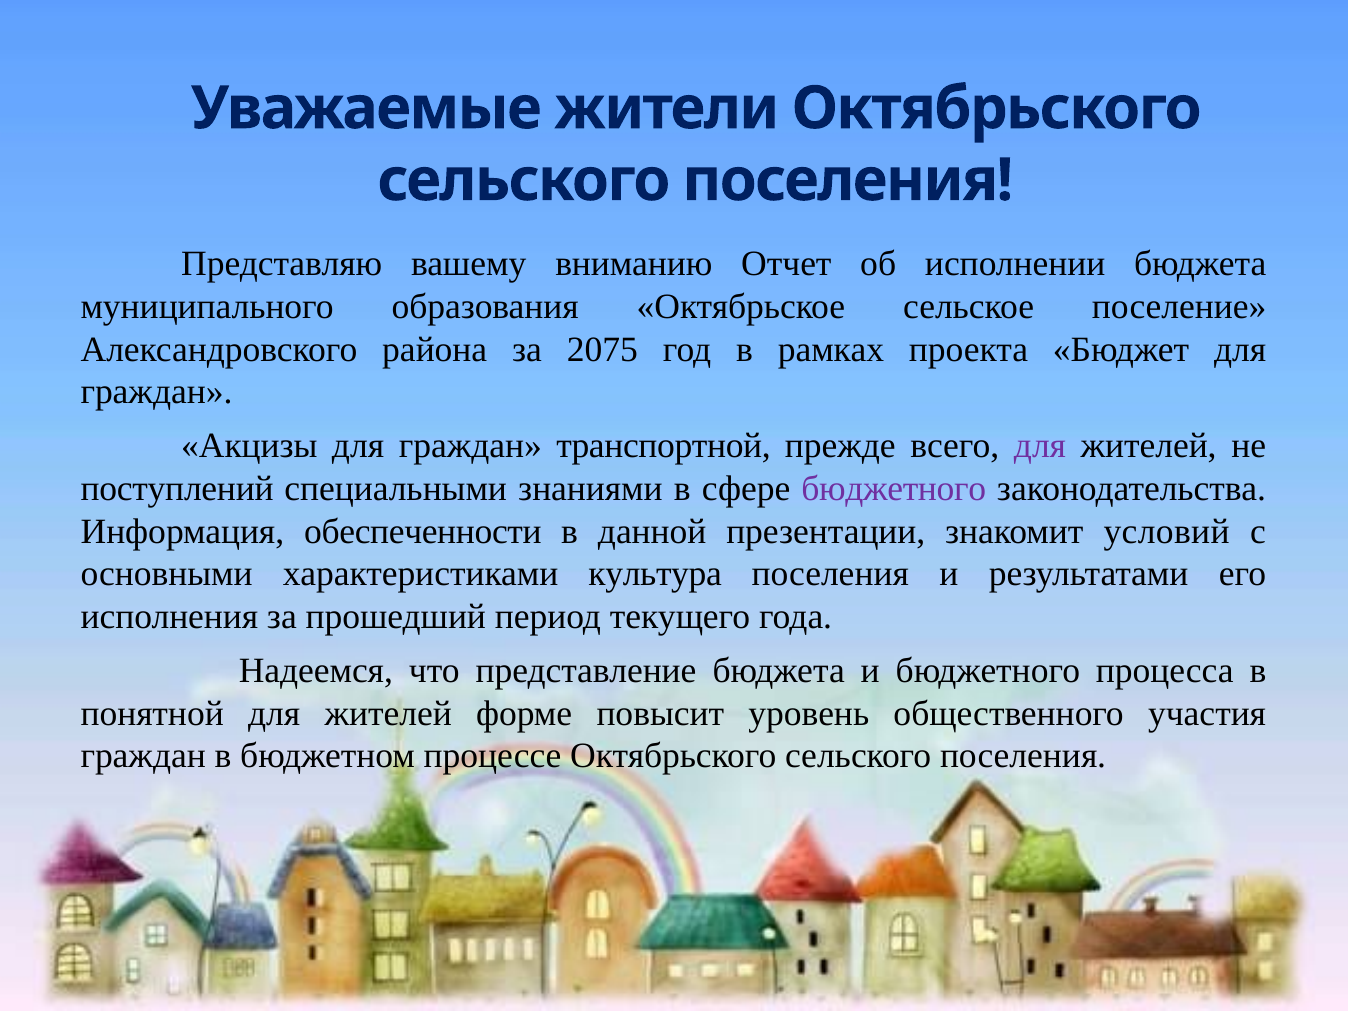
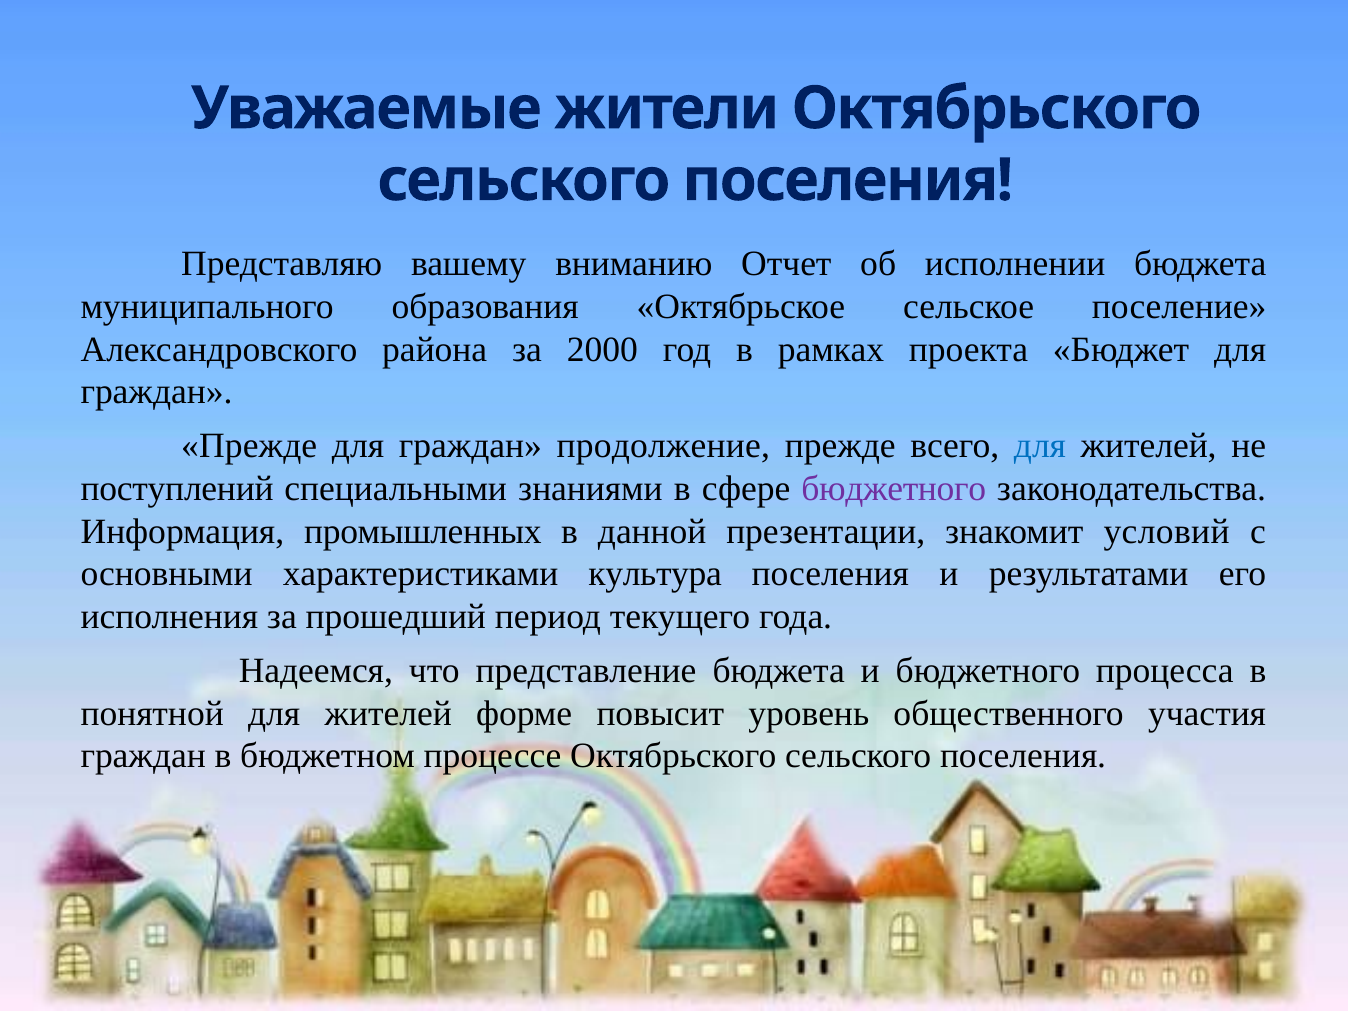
2075: 2075 -> 2000
Акцизы at (249, 446): Акцизы -> Прежде
транспортной: транспортной -> продолжение
для at (1040, 446) colour: purple -> blue
обеспеченности: обеспеченности -> промышленных
